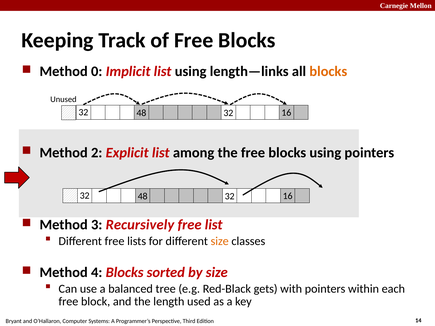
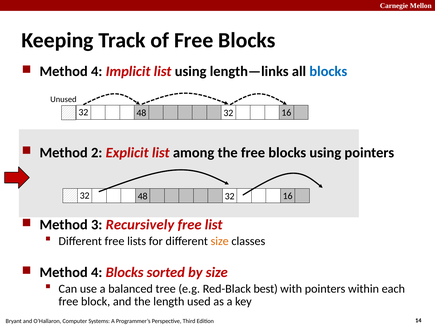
0 at (97, 72): 0 -> 4
blocks at (328, 72) colour: orange -> blue
gets: gets -> best
